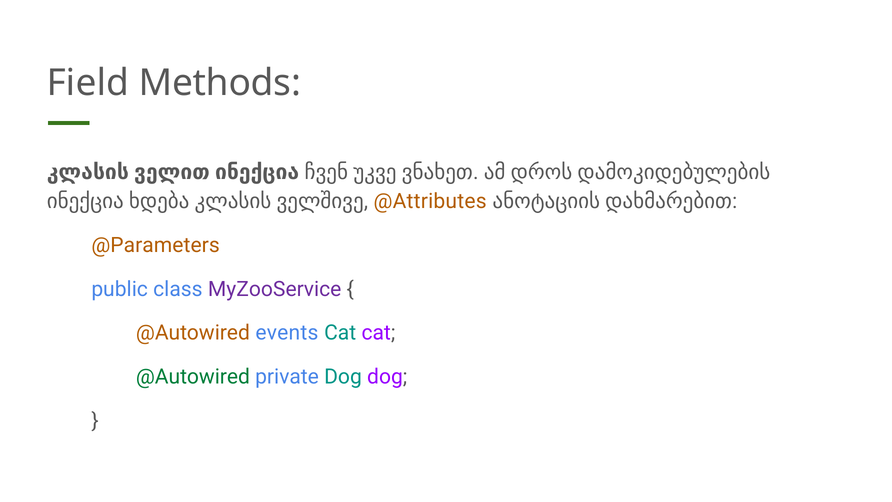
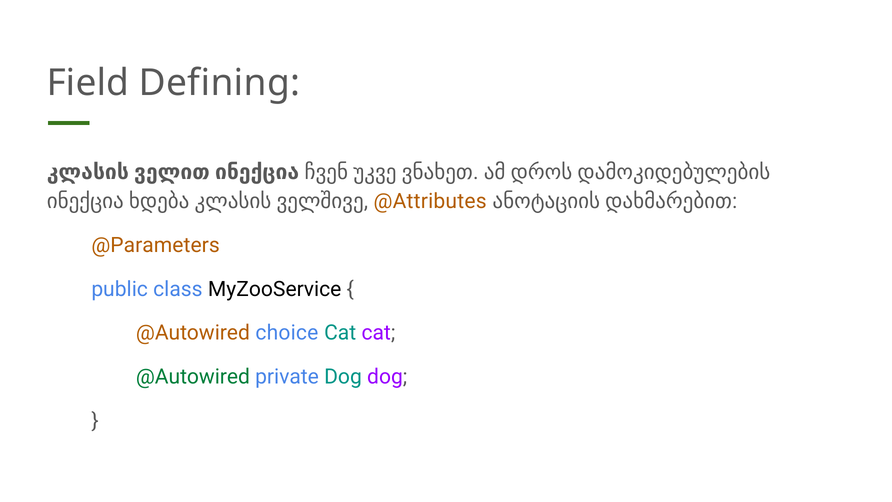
Methods: Methods -> Defining
MyZooService colour: purple -> black
events: events -> choice
